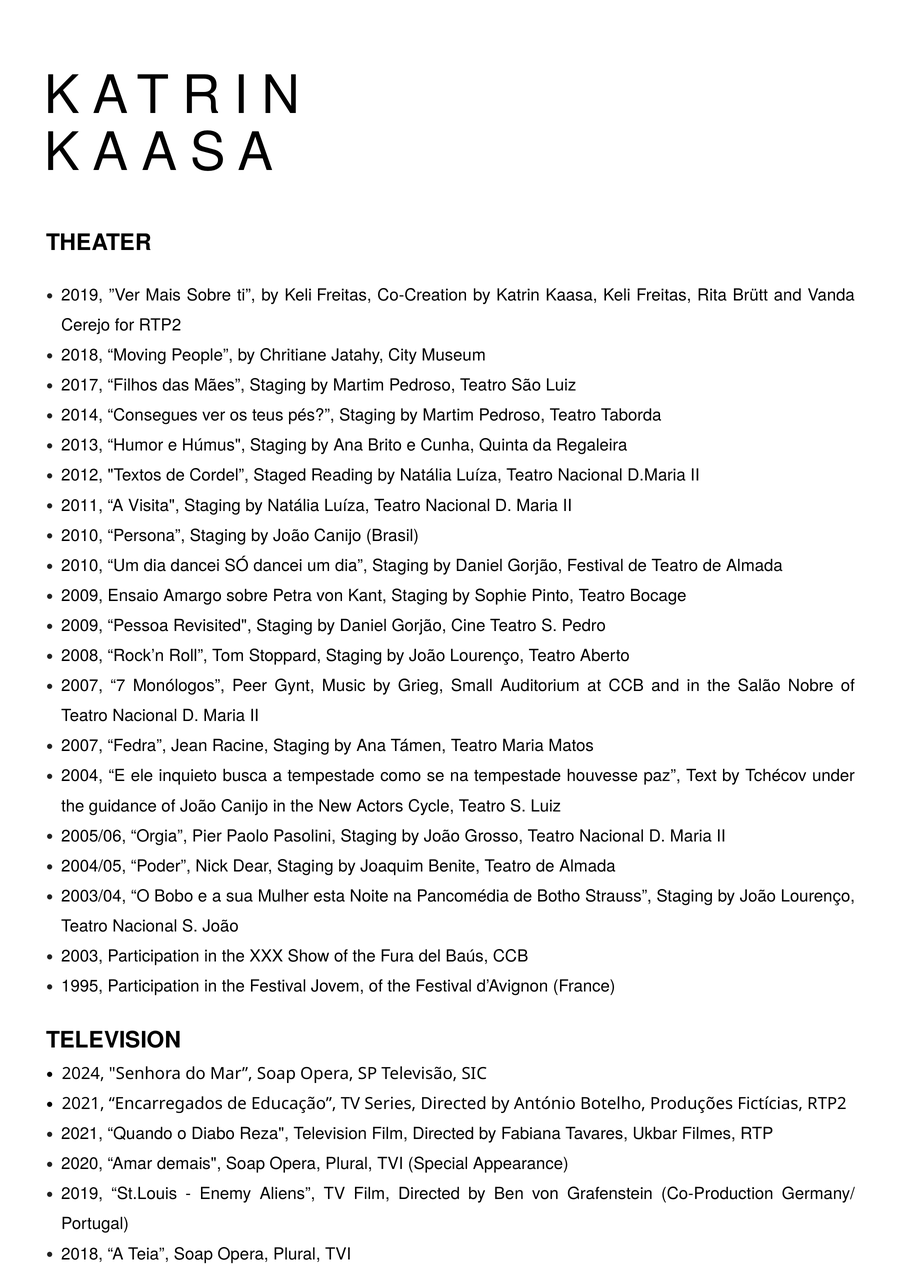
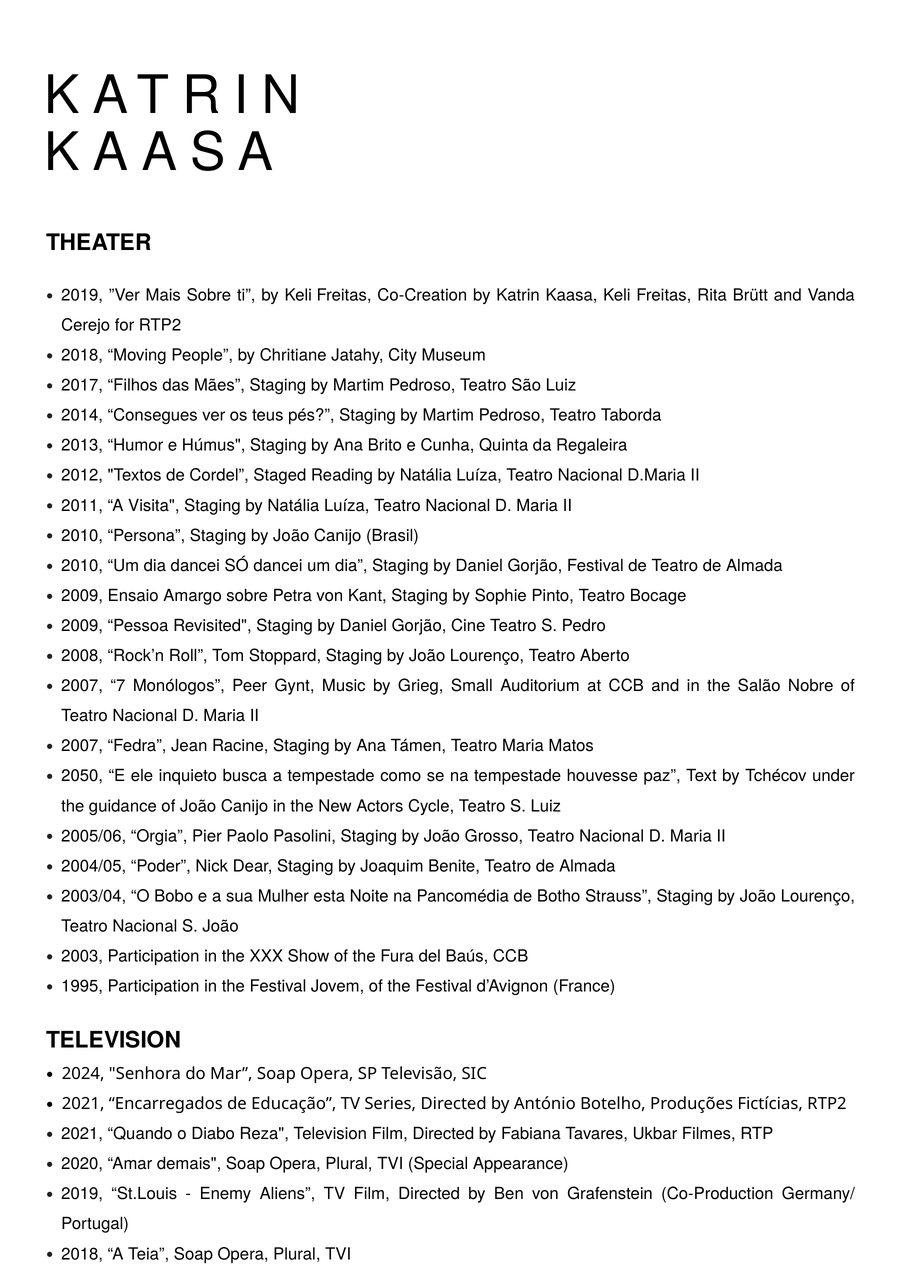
2004: 2004 -> 2050
